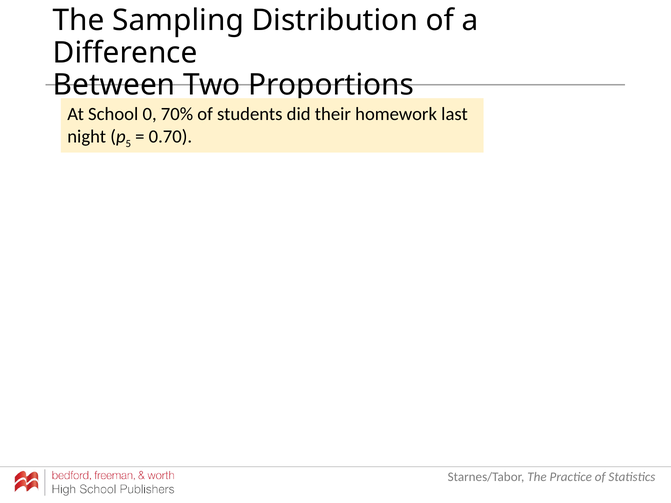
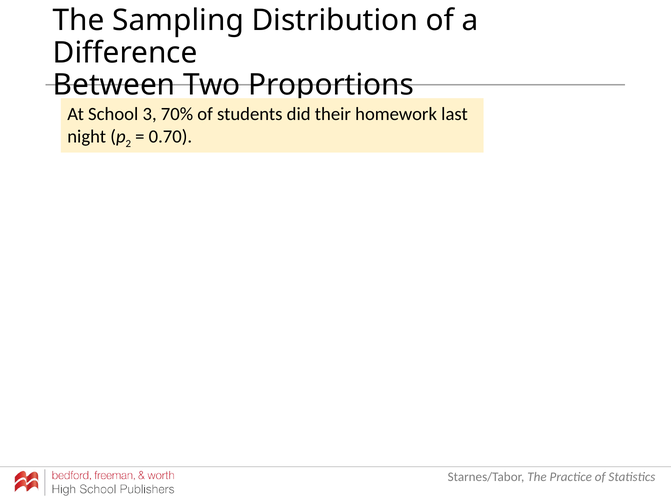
0: 0 -> 3
5: 5 -> 2
